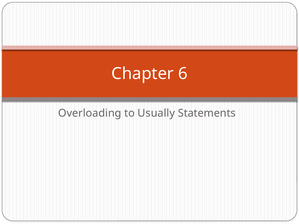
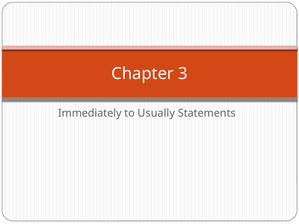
6: 6 -> 3
Overloading: Overloading -> Immediately
